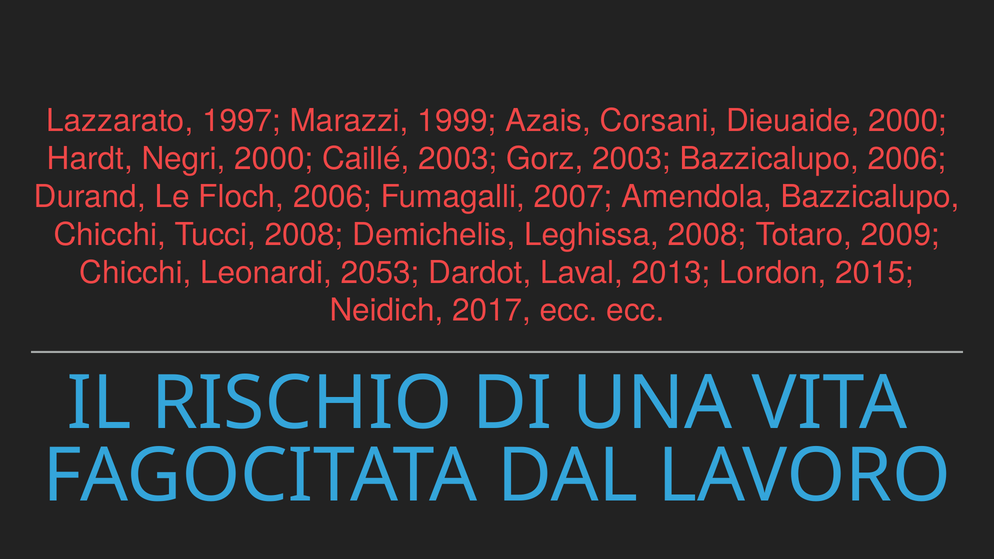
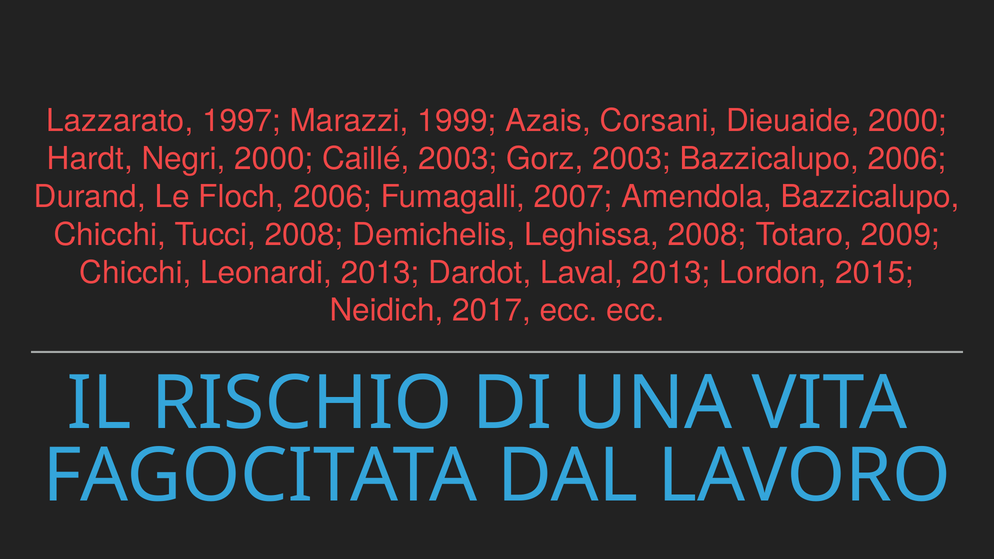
Leonardi 2053: 2053 -> 2013
